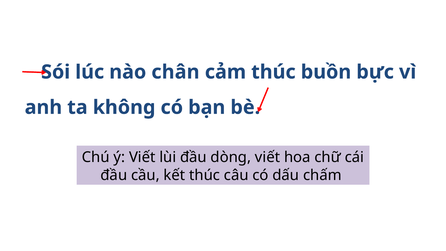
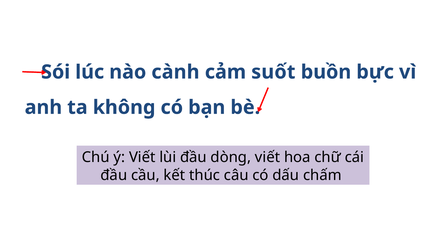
chân: chân -> cành
cảm thúc: thúc -> suốt
